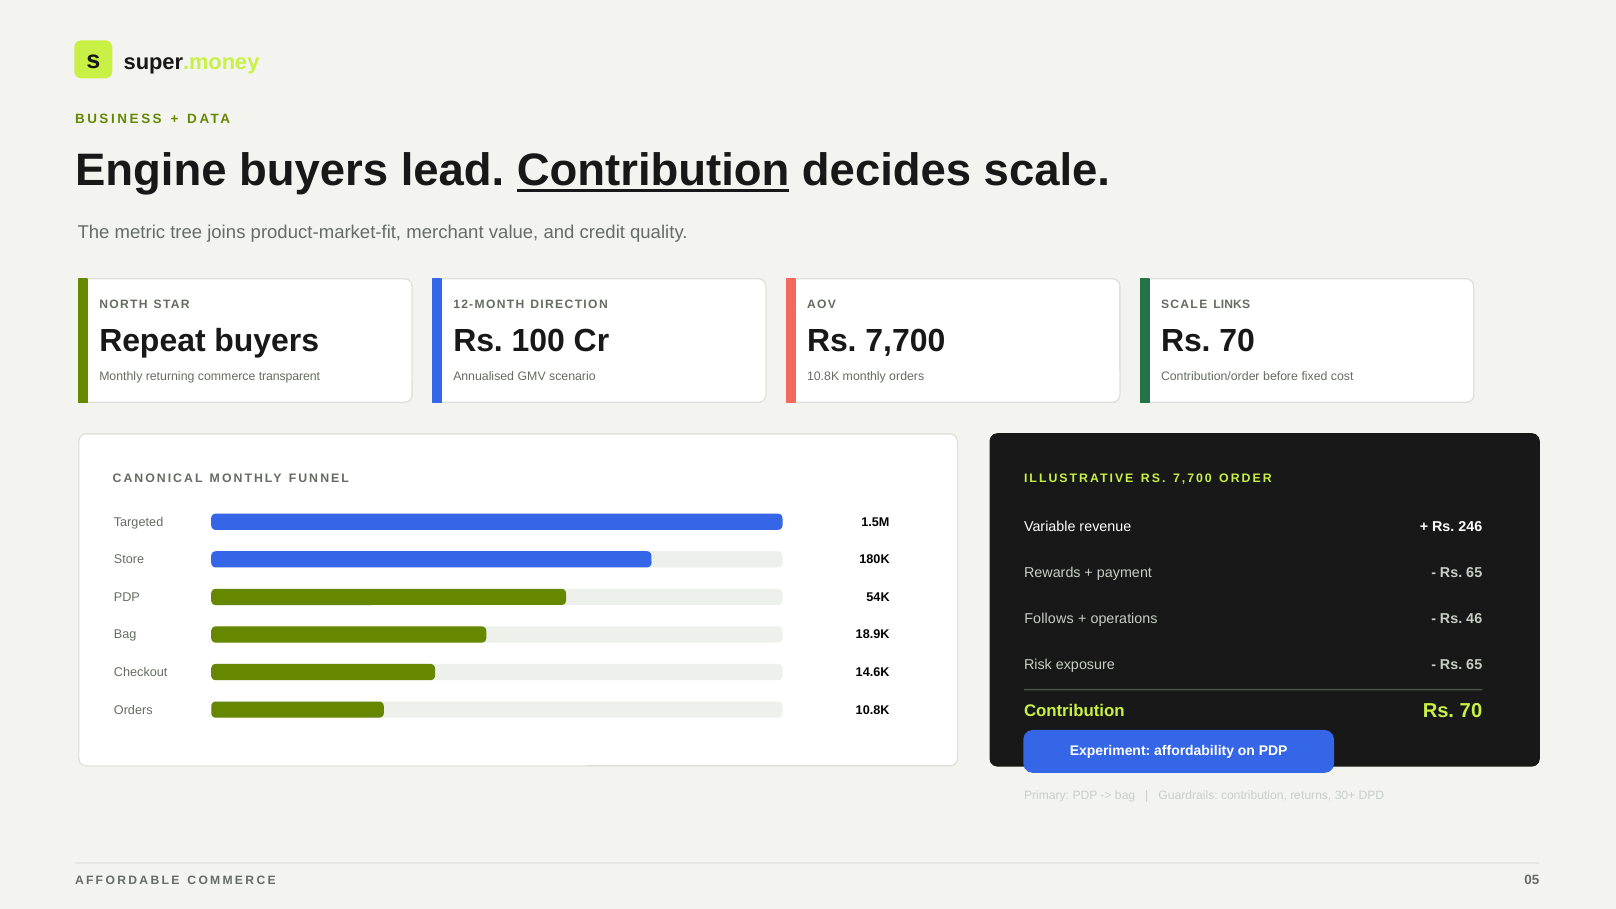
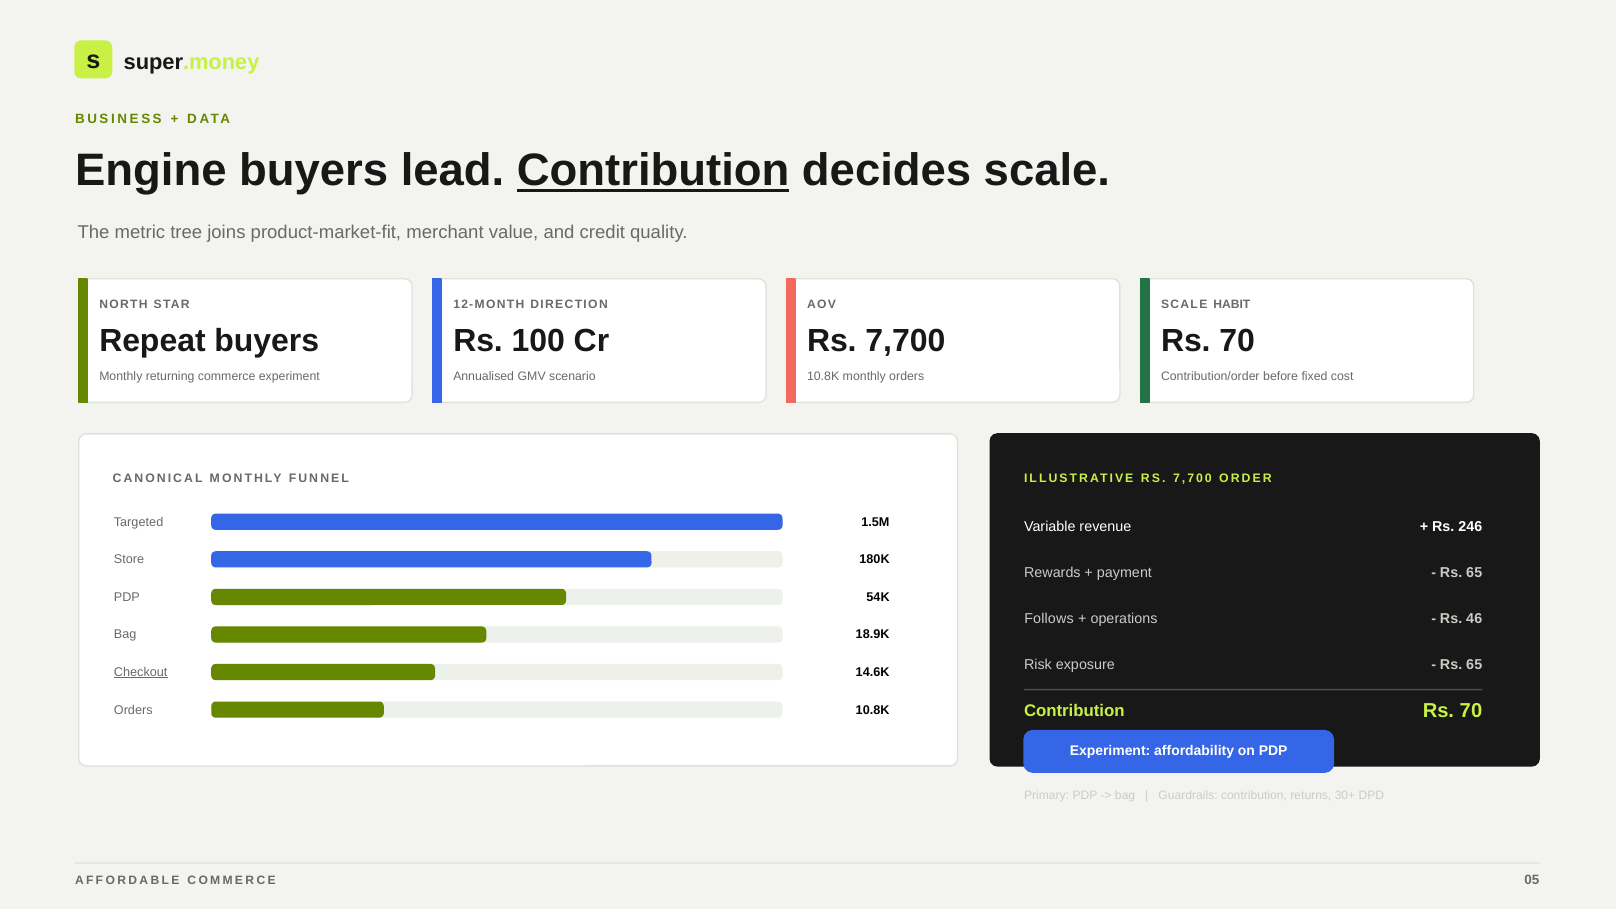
LINKS: LINKS -> HABIT
commerce transparent: transparent -> experiment
Checkout underline: none -> present
